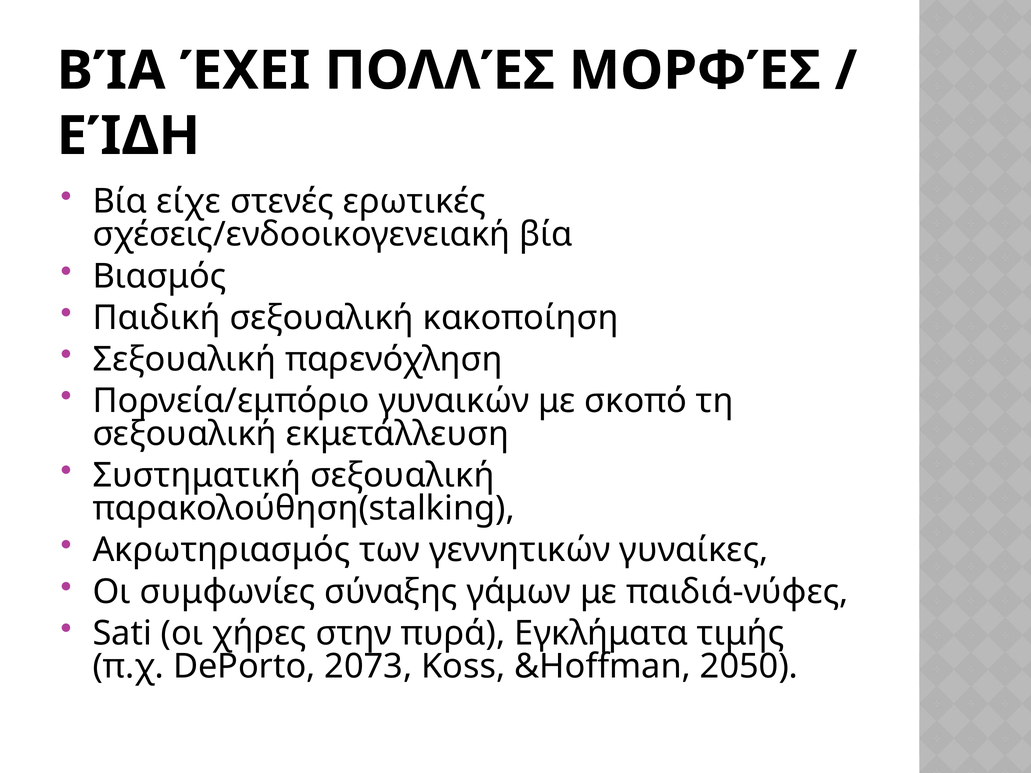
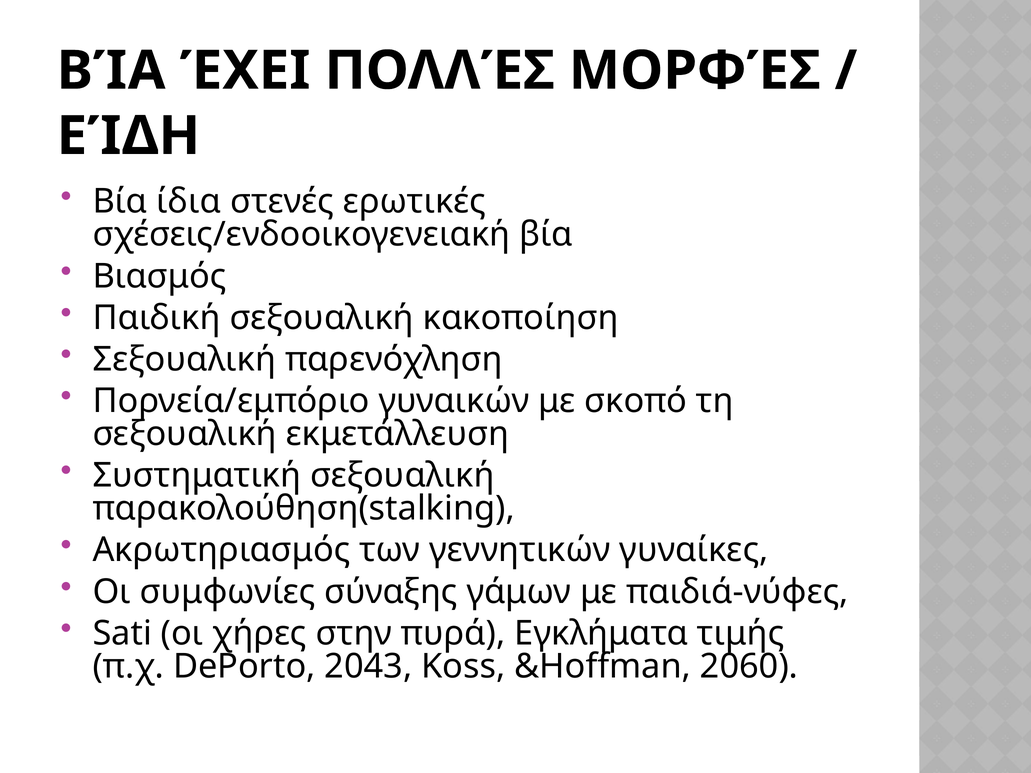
είχε: είχε -> ίδια
2073: 2073 -> 2043
2050: 2050 -> 2060
